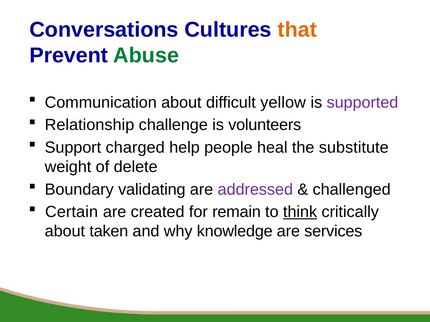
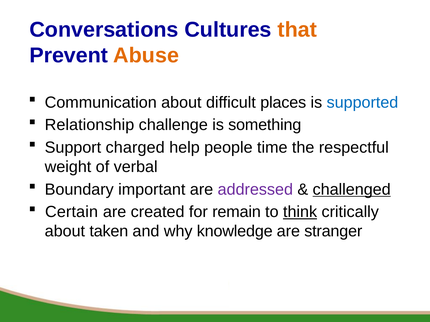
Abuse colour: green -> orange
yellow: yellow -> places
supported colour: purple -> blue
volunteers: volunteers -> something
heal: heal -> time
substitute: substitute -> respectful
delete: delete -> verbal
validating: validating -> important
challenged underline: none -> present
services: services -> stranger
